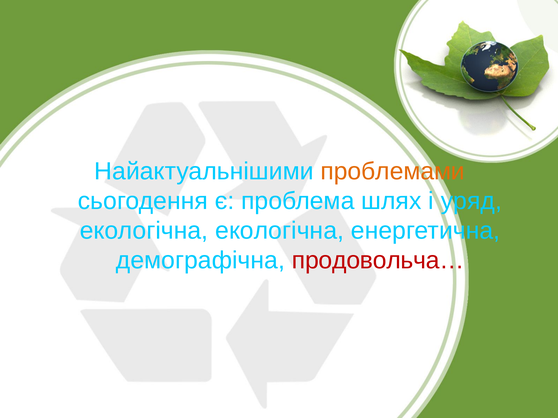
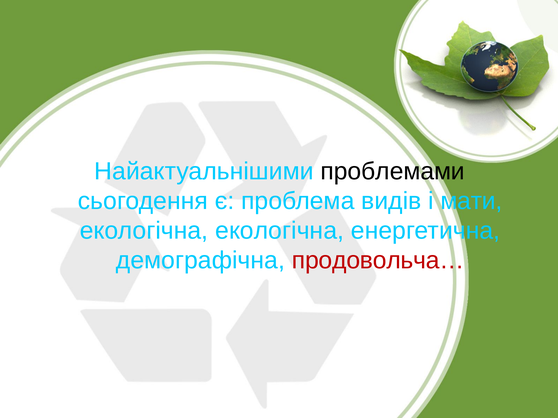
проблемами colour: orange -> black
шлях: шлях -> видів
уряд: уряд -> мати
